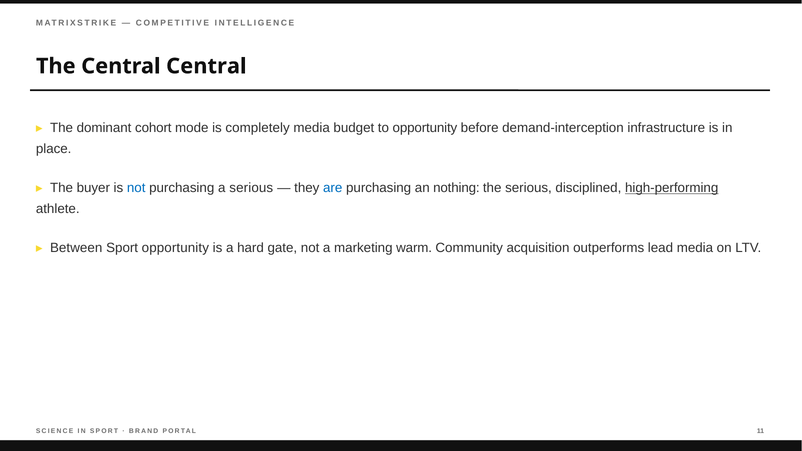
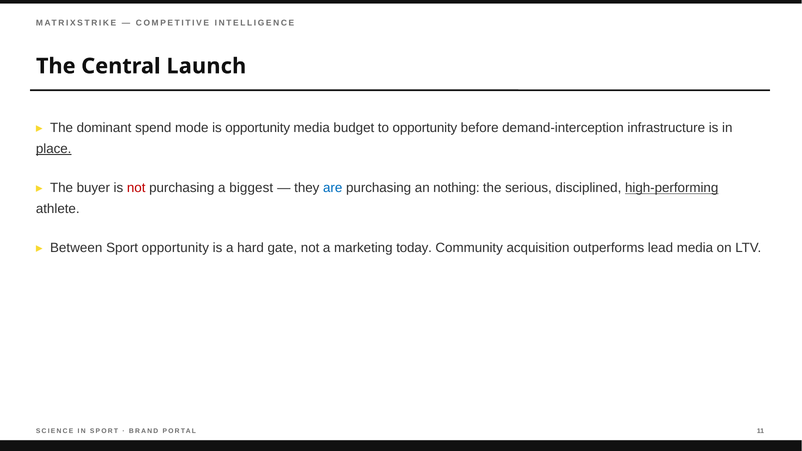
Central Central: Central -> Launch
cohort: cohort -> spend
is completely: completely -> opportunity
place underline: none -> present
not at (136, 188) colour: blue -> red
a serious: serious -> biggest
warm: warm -> today
